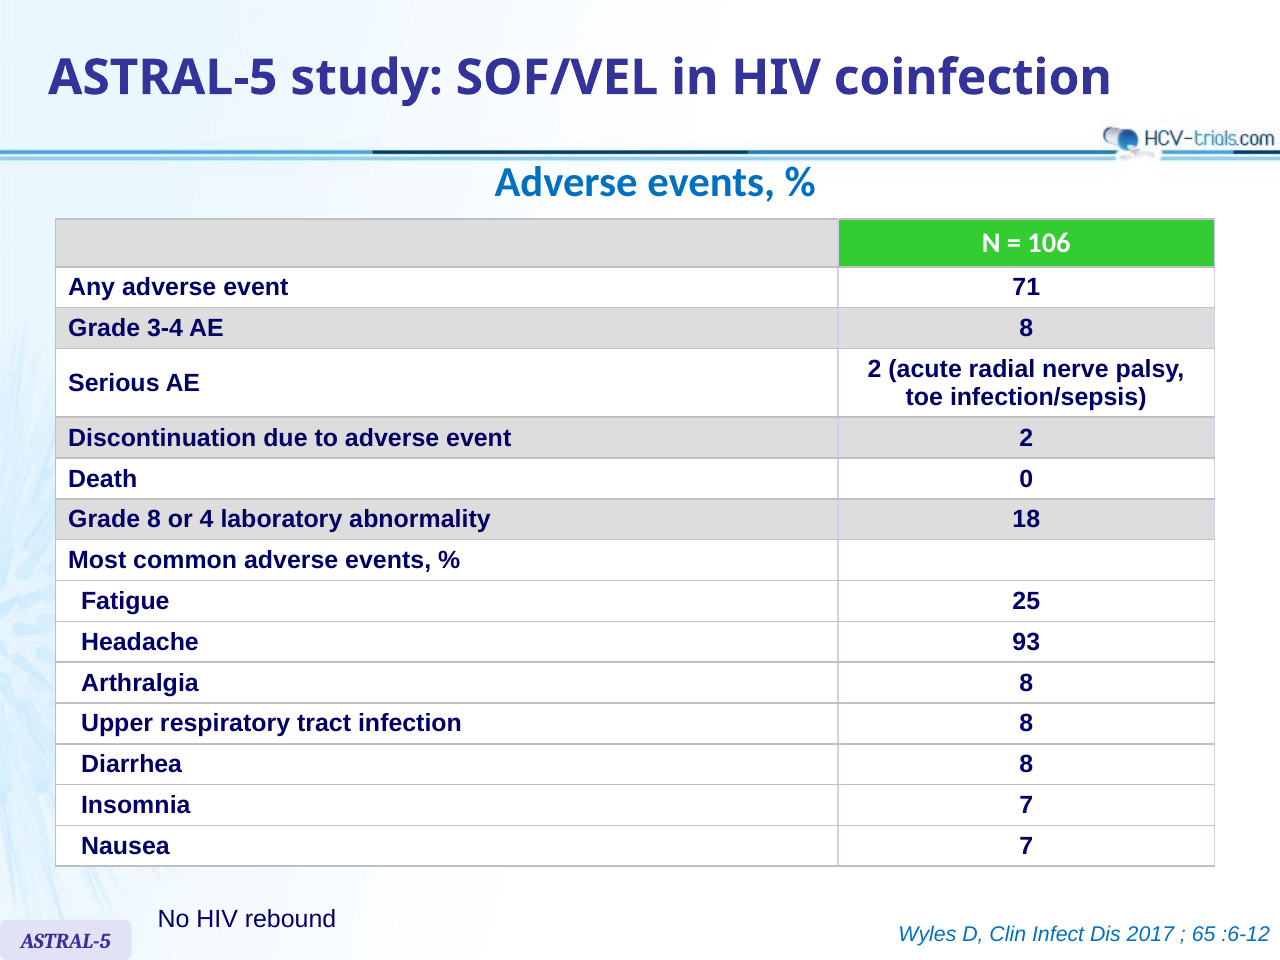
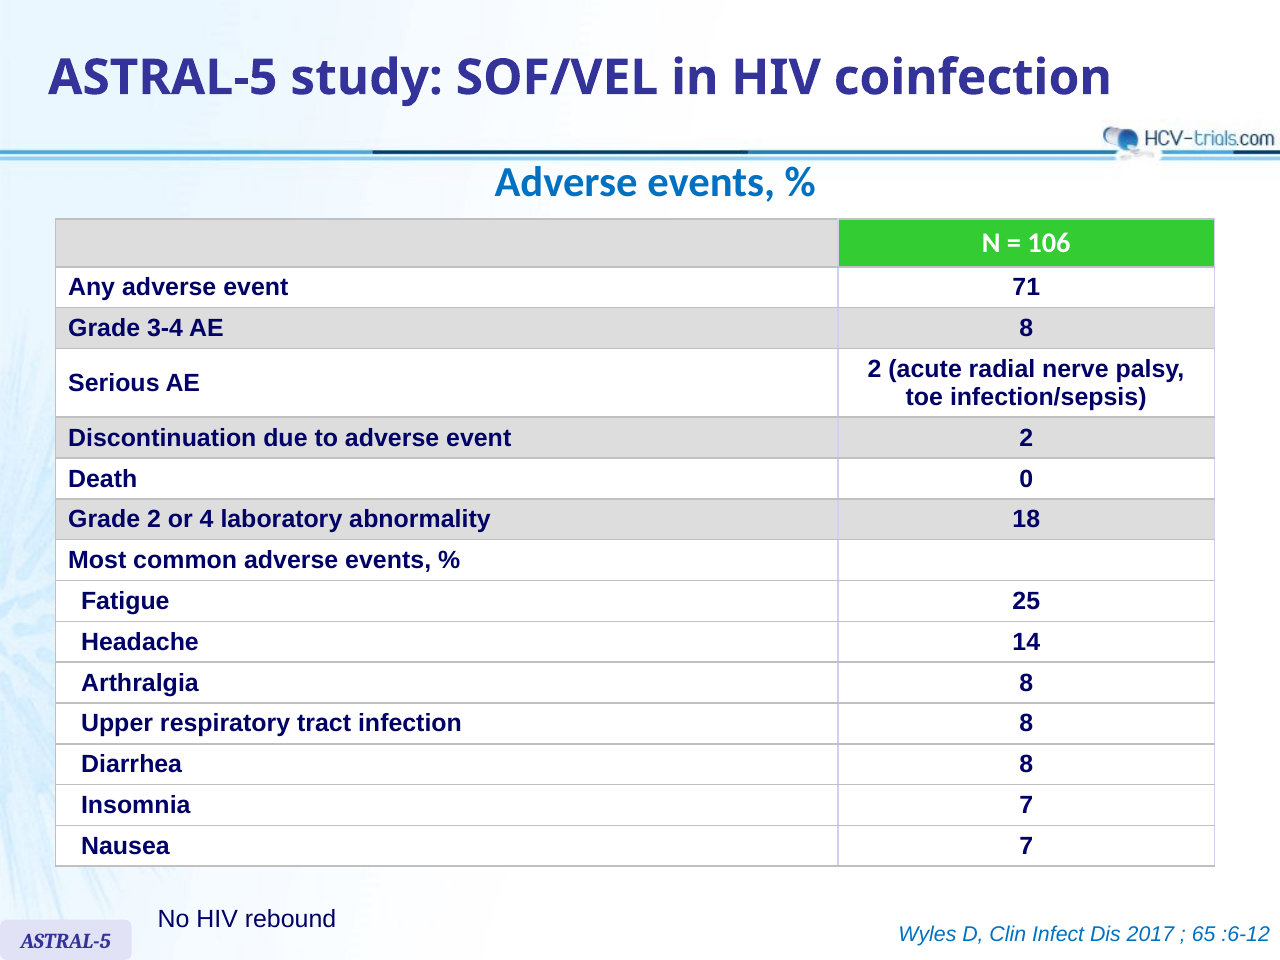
Grade 8: 8 -> 2
93: 93 -> 14
